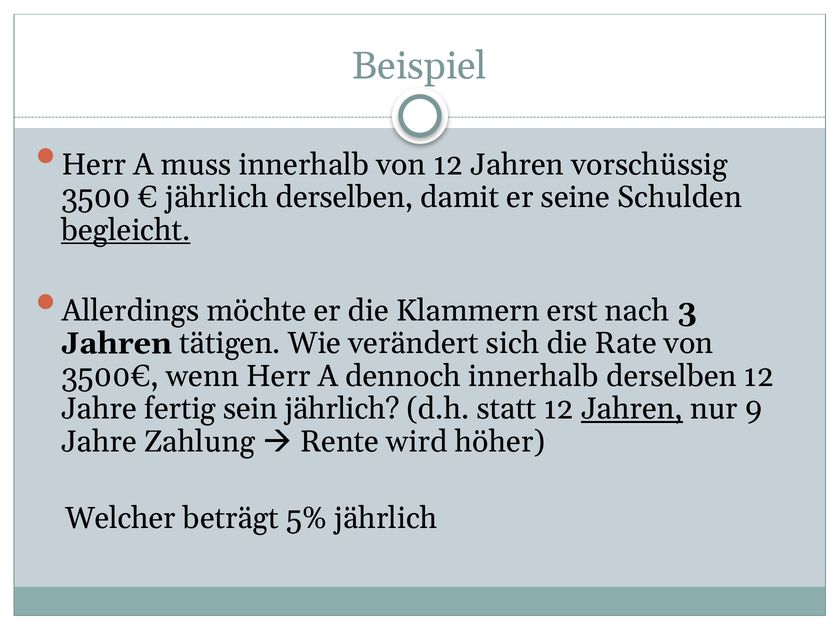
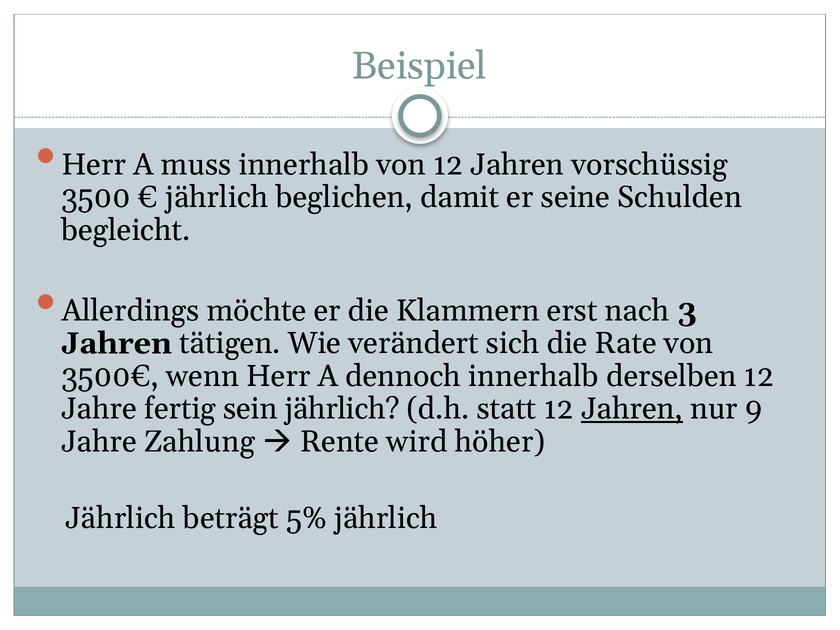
jährlich derselben: derselben -> beglichen
begleicht underline: present -> none
Welcher at (121, 518): Welcher -> Jährlich
